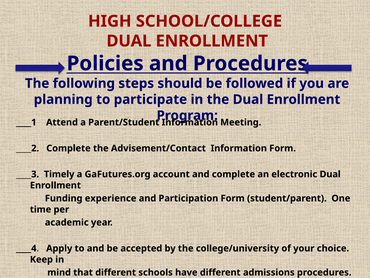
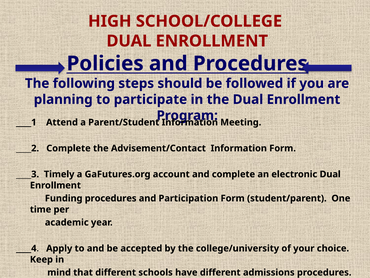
Funding experience: experience -> procedures
